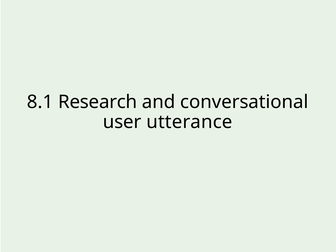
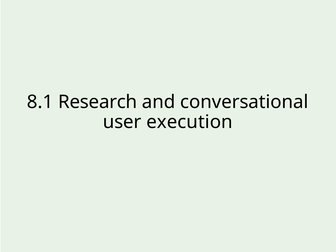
utterance: utterance -> execution
